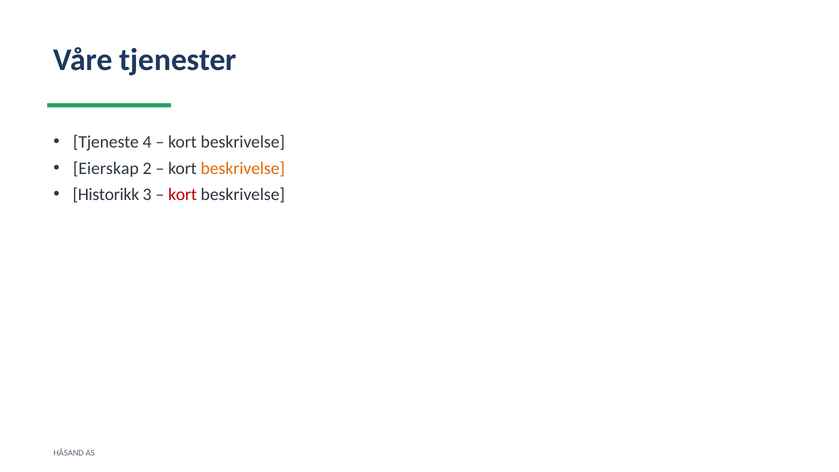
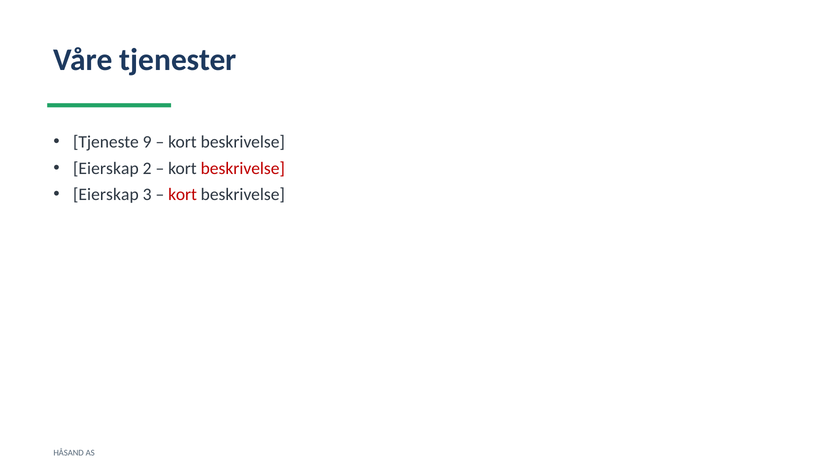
4: 4 -> 9
beskrivelse at (243, 168) colour: orange -> red
Historikk at (106, 195): Historikk -> Eierskap
